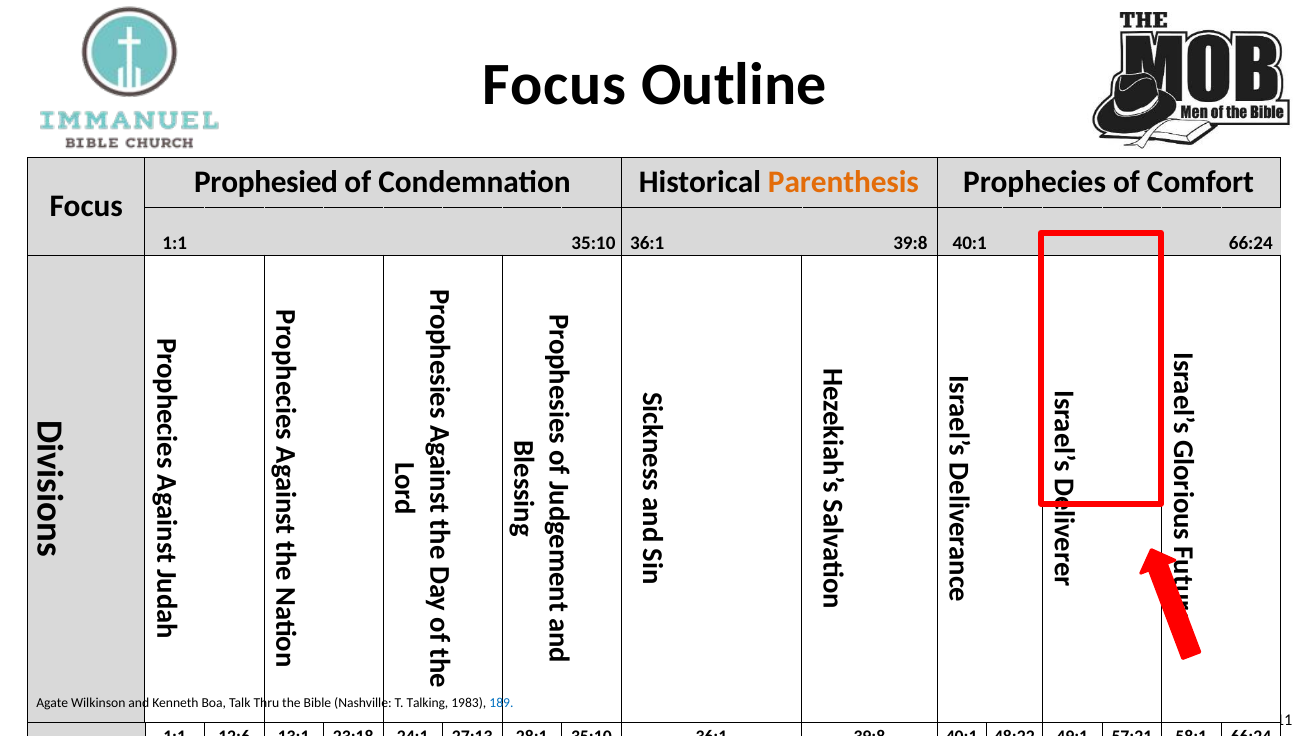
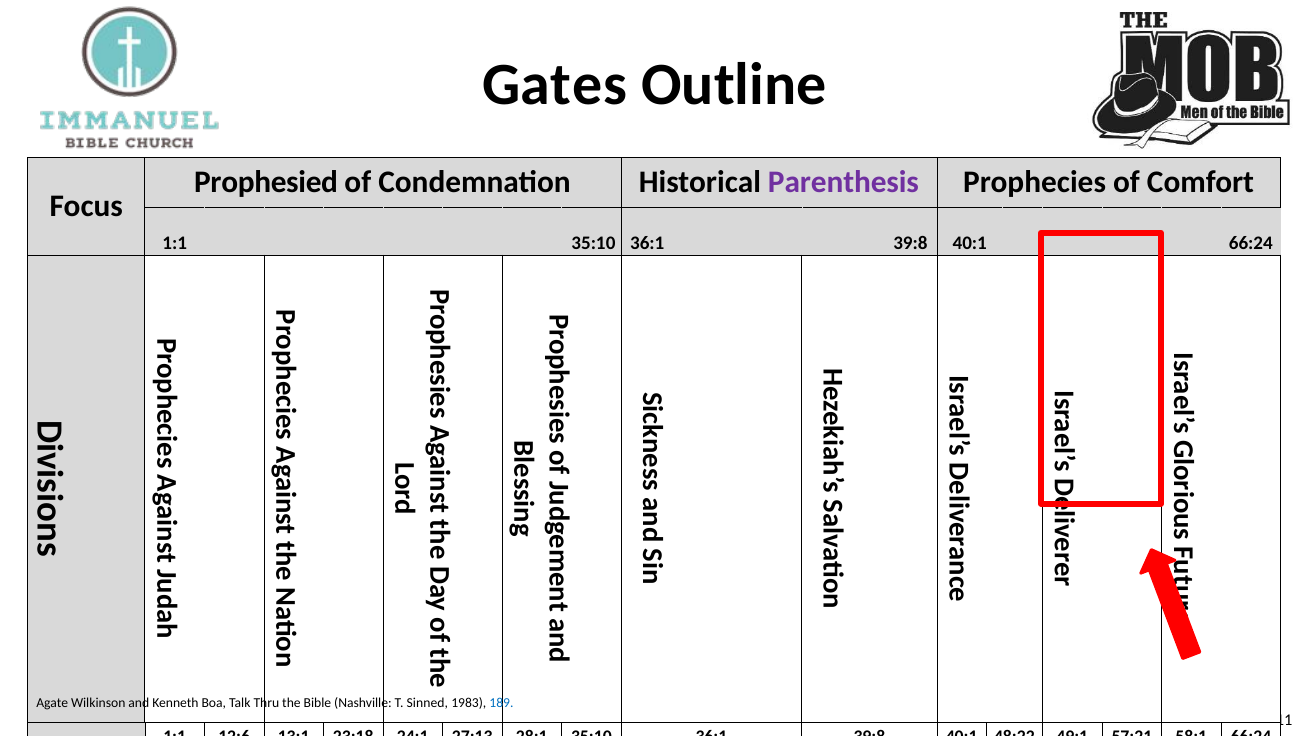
Focus at (555, 85): Focus -> Gates
Parenthesis colour: orange -> purple
Talking: Talking -> Sinned
